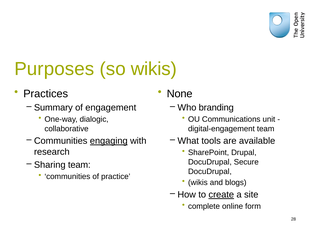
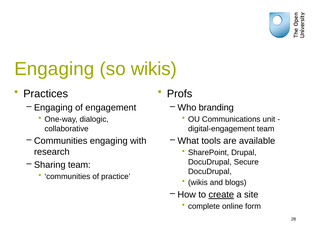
Purposes at (54, 69): Purposes -> Engaging
None: None -> Profs
Summary at (53, 107): Summary -> Engaging
engaging at (109, 141) underline: present -> none
